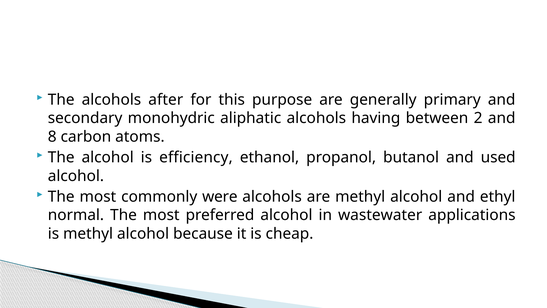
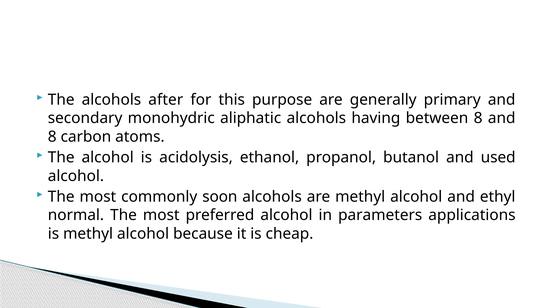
between 2: 2 -> 8
efficiency: efficiency -> acidolysis
were: were -> soon
wastewater: wastewater -> parameters
